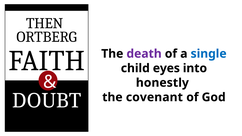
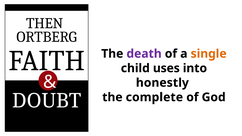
single colour: blue -> orange
eyes: eyes -> uses
covenant: covenant -> complete
